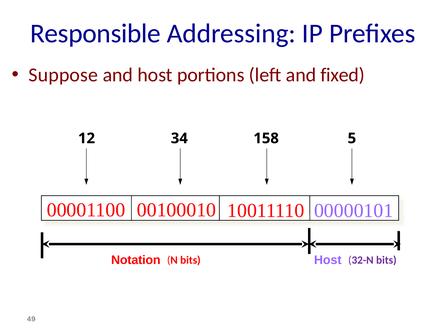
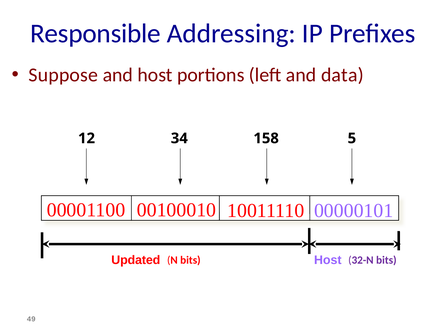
fixed: fixed -> data
Notation: Notation -> Updated
